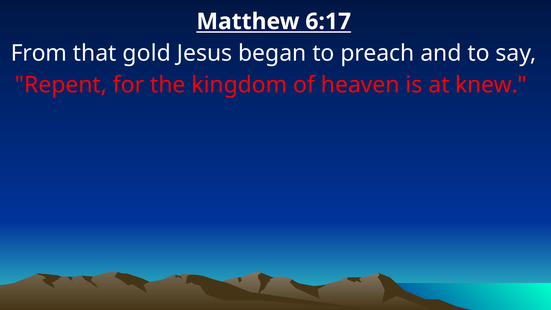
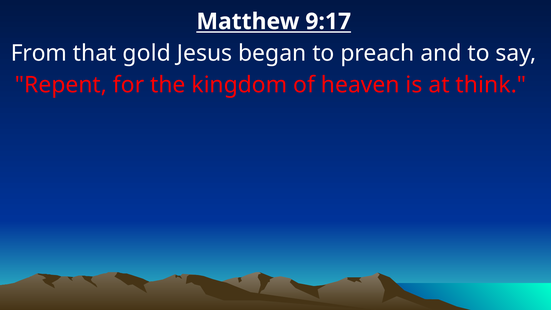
6:17: 6:17 -> 9:17
knew: knew -> think
